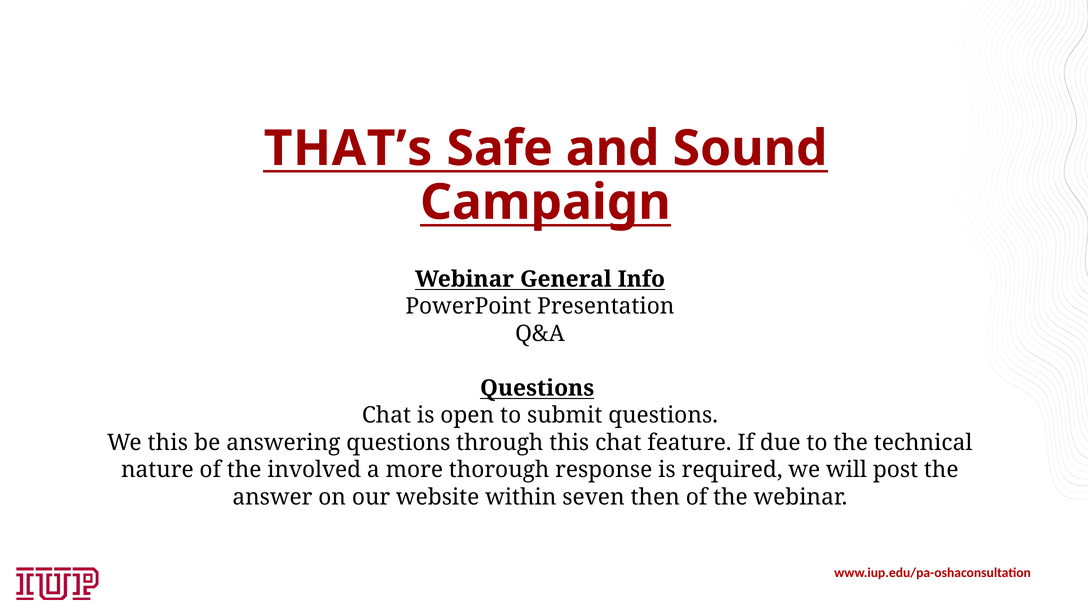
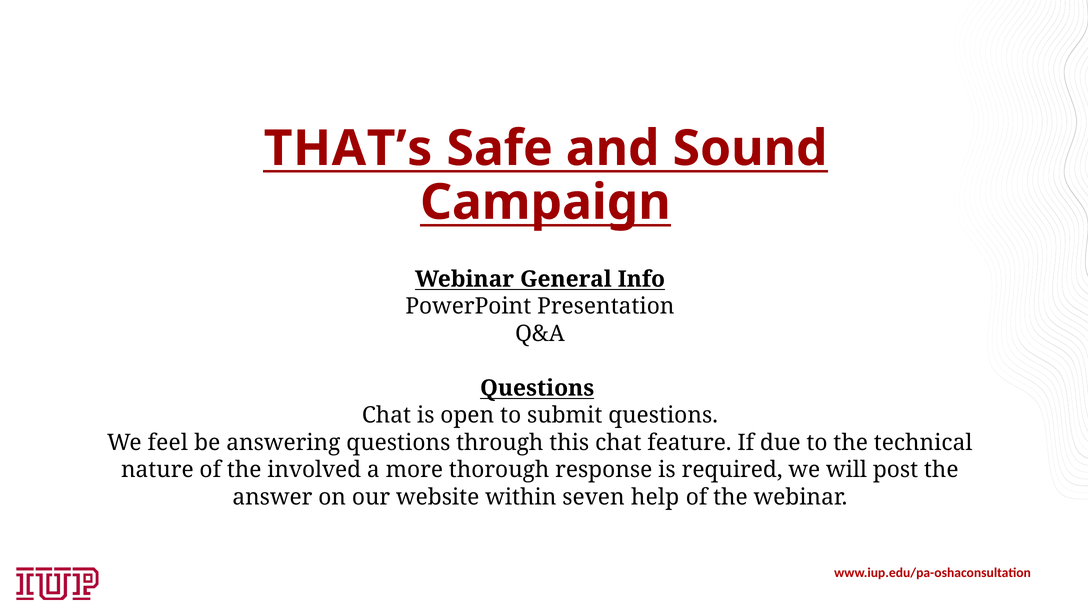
We this: this -> feel
then: then -> help
